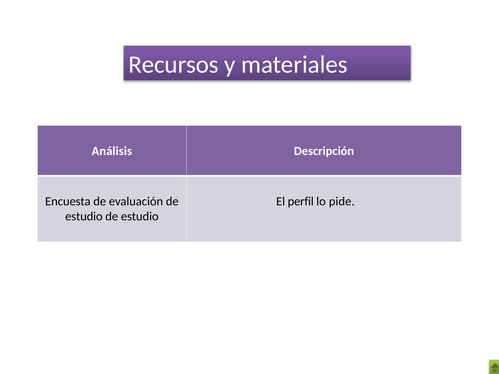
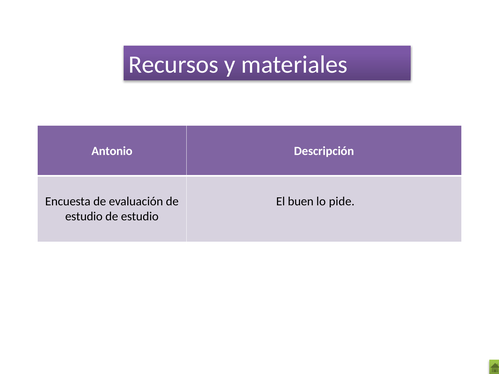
Análisis: Análisis -> Antonio
perfil: perfil -> buen
